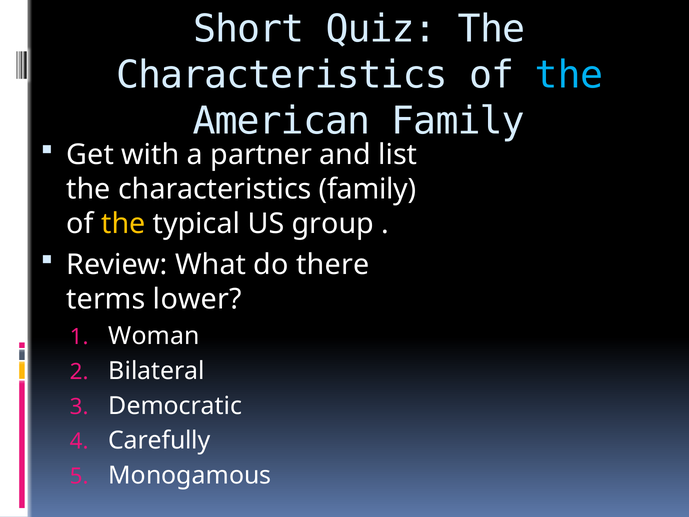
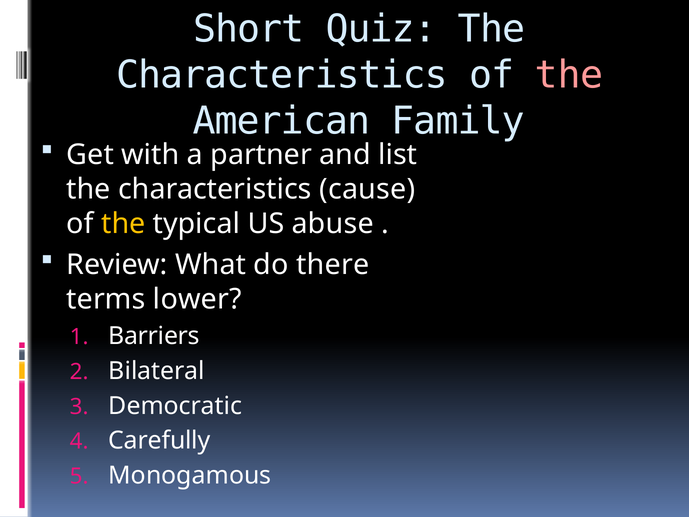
the at (569, 75) colour: light blue -> pink
characteristics family: family -> cause
group: group -> abuse
Woman: Woman -> Barriers
